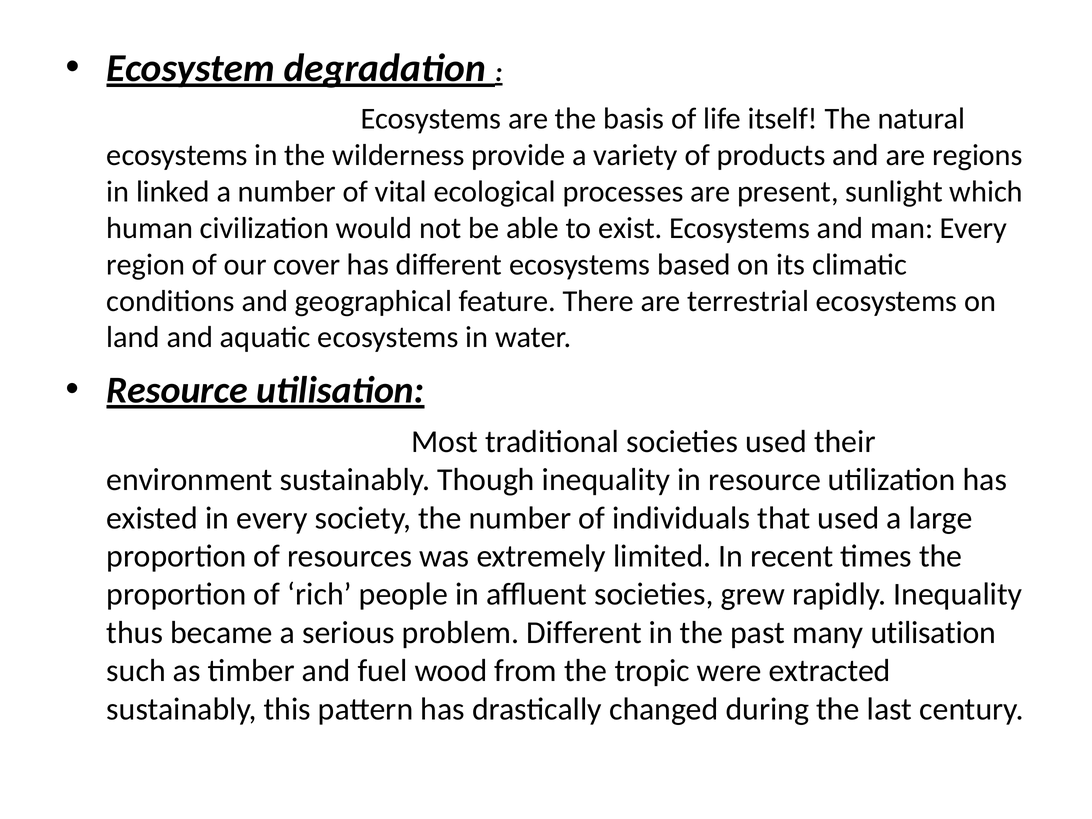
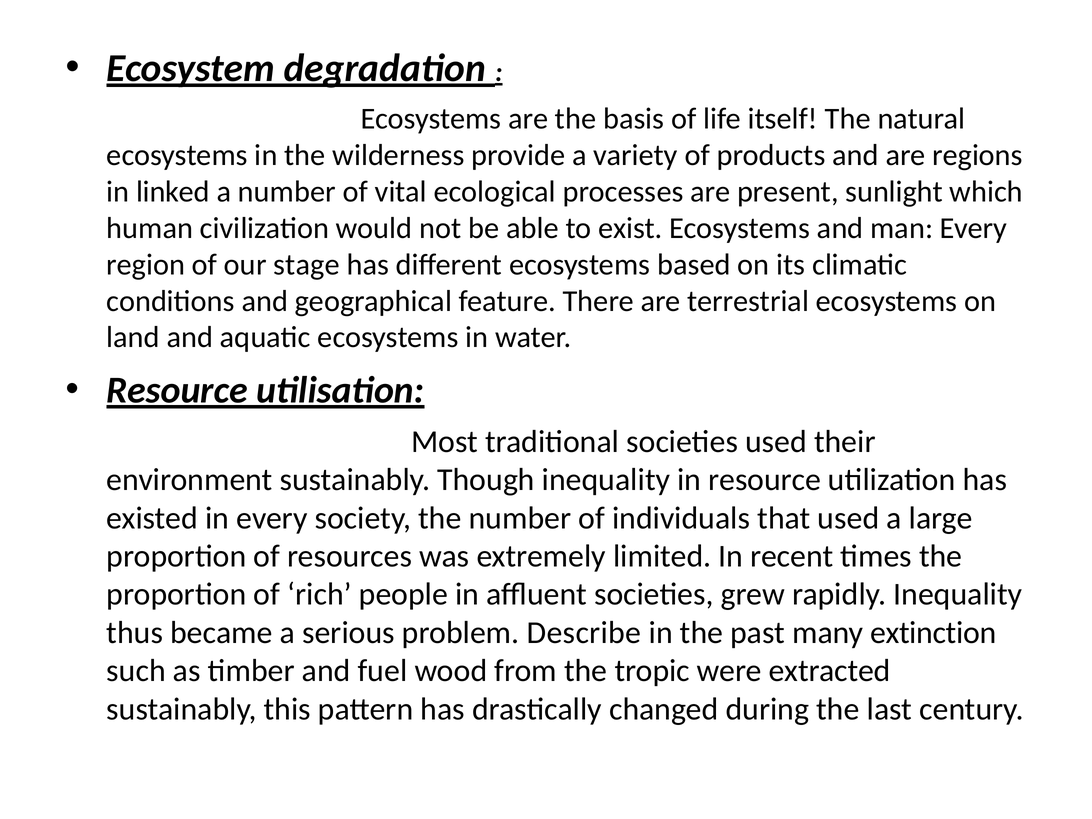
cover: cover -> stage
problem Different: Different -> Describe
many utilisation: utilisation -> extinction
